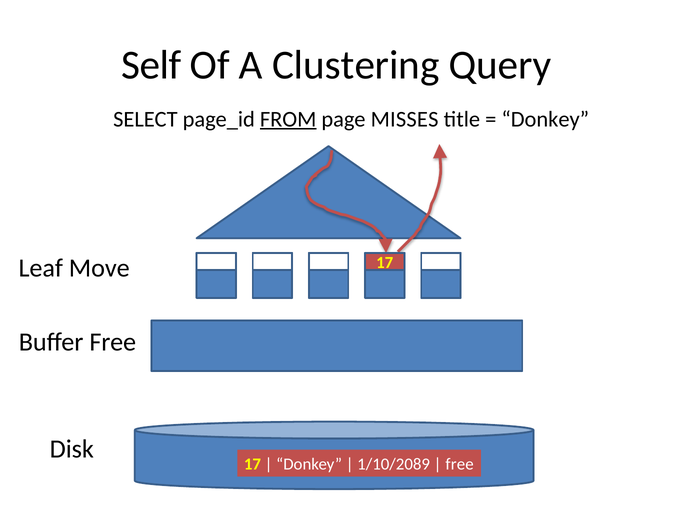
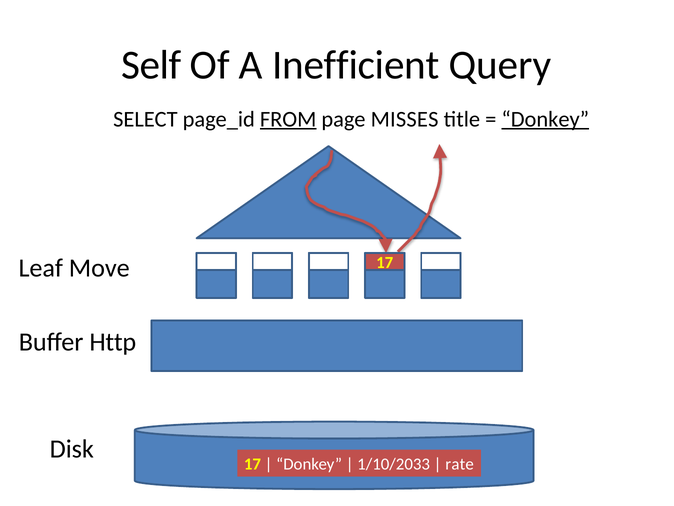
Clustering: Clustering -> Inefficient
Donkey at (545, 119) underline: none -> present
Buffer Free: Free -> Http
1/10/2089: 1/10/2089 -> 1/10/2033
free at (460, 464): free -> rate
